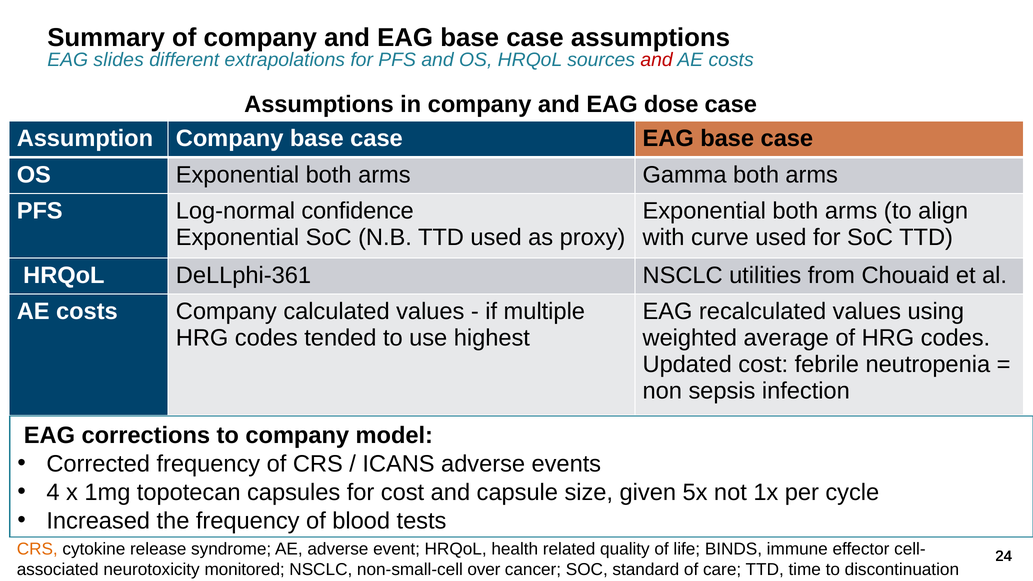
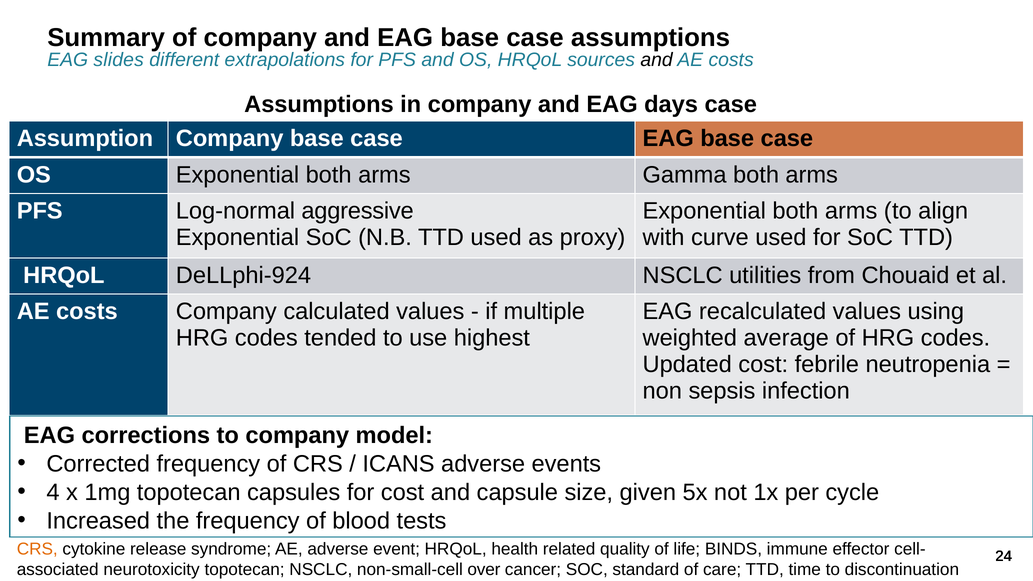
and at (657, 60) colour: red -> black
dose: dose -> days
confidence: confidence -> aggressive
DeLLphi-361: DeLLphi-361 -> DeLLphi-924
neurotoxicity monitored: monitored -> topotecan
